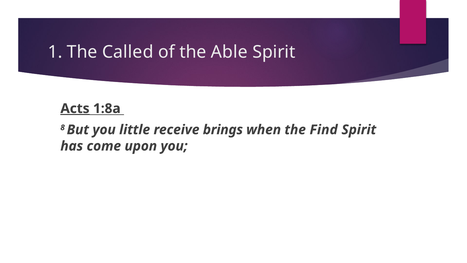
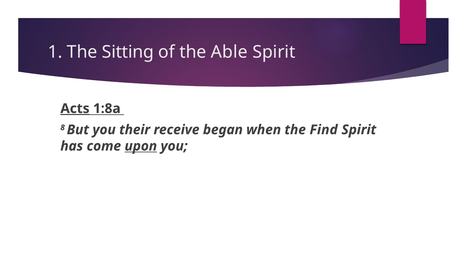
Called: Called -> Sitting
little: little -> their
brings: brings -> began
upon underline: none -> present
